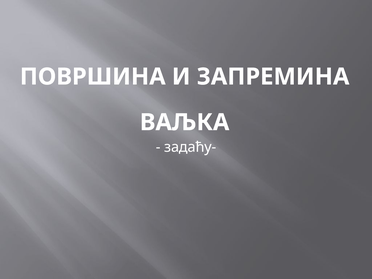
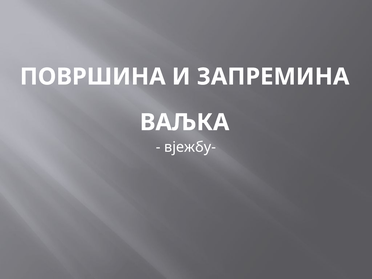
задаћу-: задаћу- -> вјежбу-
